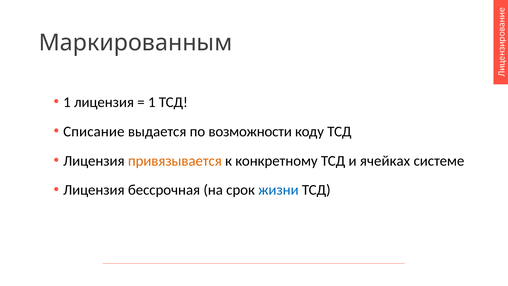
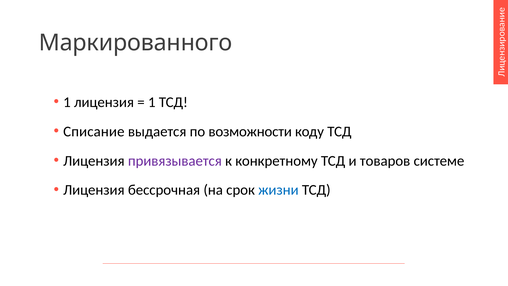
Маркированным: Маркированным -> Маркированного
привязывается colour: orange -> purple
ячейках: ячейках -> товаров
